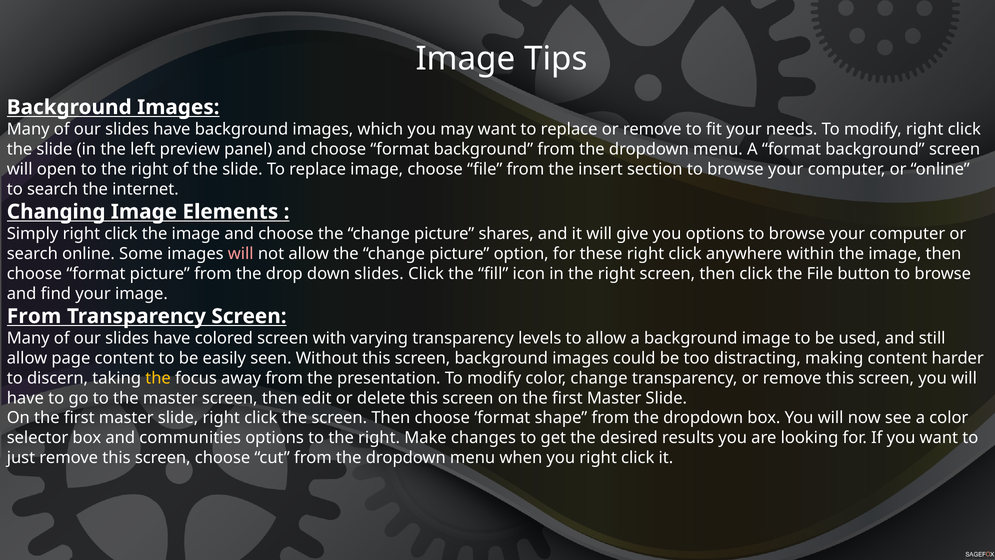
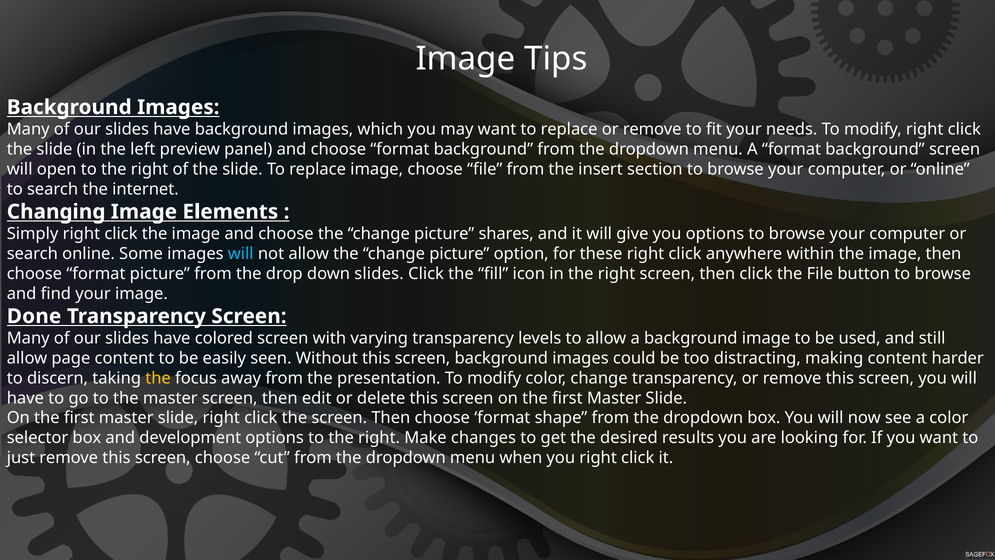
will at (241, 254) colour: pink -> light blue
From at (34, 316): From -> Done
communities: communities -> development
